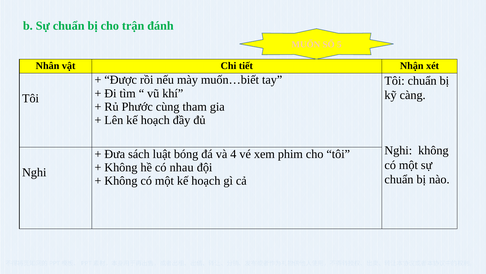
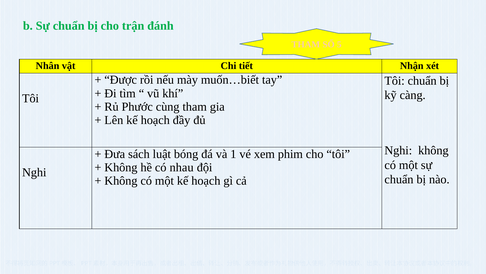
MUỐN at (306, 44): MUỐN -> THAM
4: 4 -> 1
